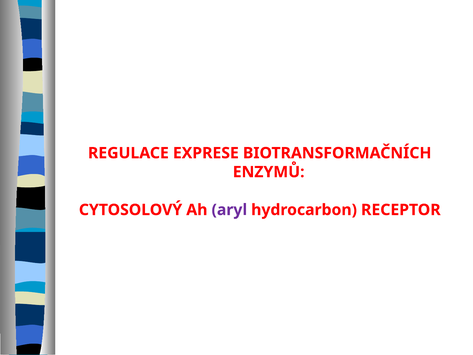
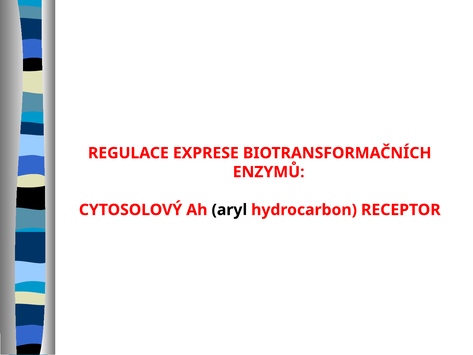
aryl colour: purple -> black
